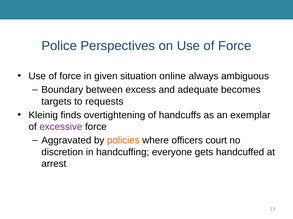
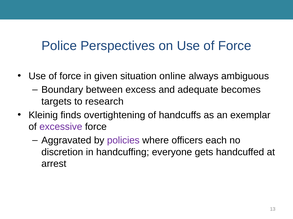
requests: requests -> research
policies colour: orange -> purple
court: court -> each
